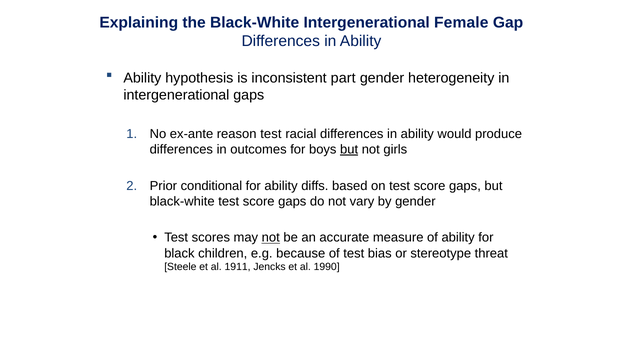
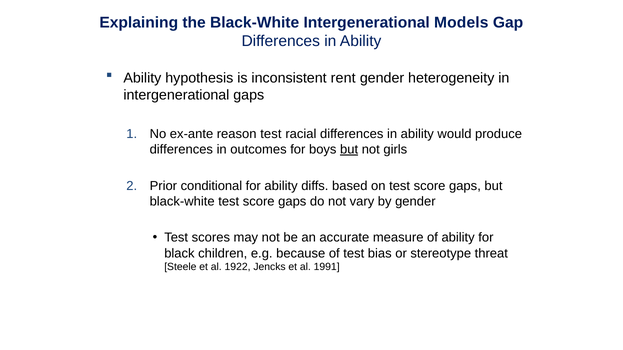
Female: Female -> Models
part: part -> rent
not at (271, 238) underline: present -> none
1911: 1911 -> 1922
1990: 1990 -> 1991
